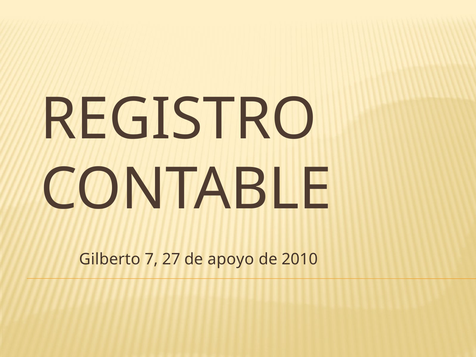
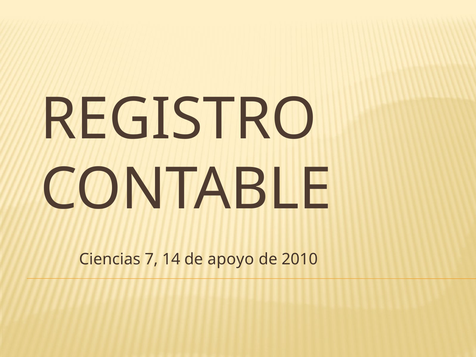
Gilberto: Gilberto -> Ciencias
27: 27 -> 14
